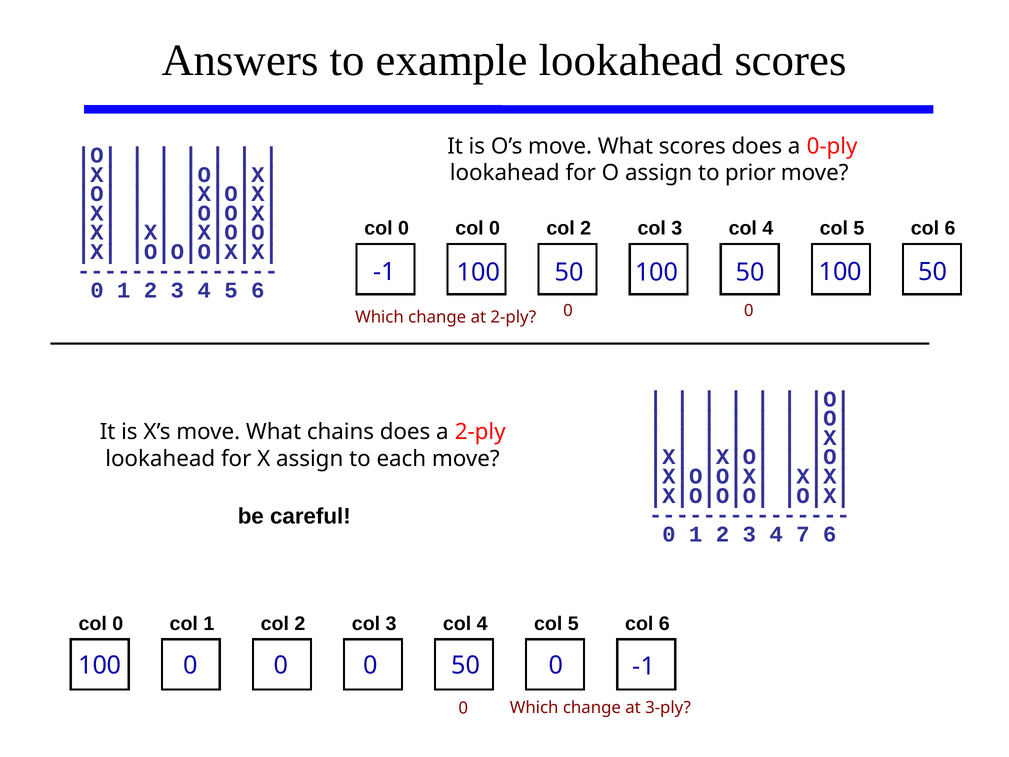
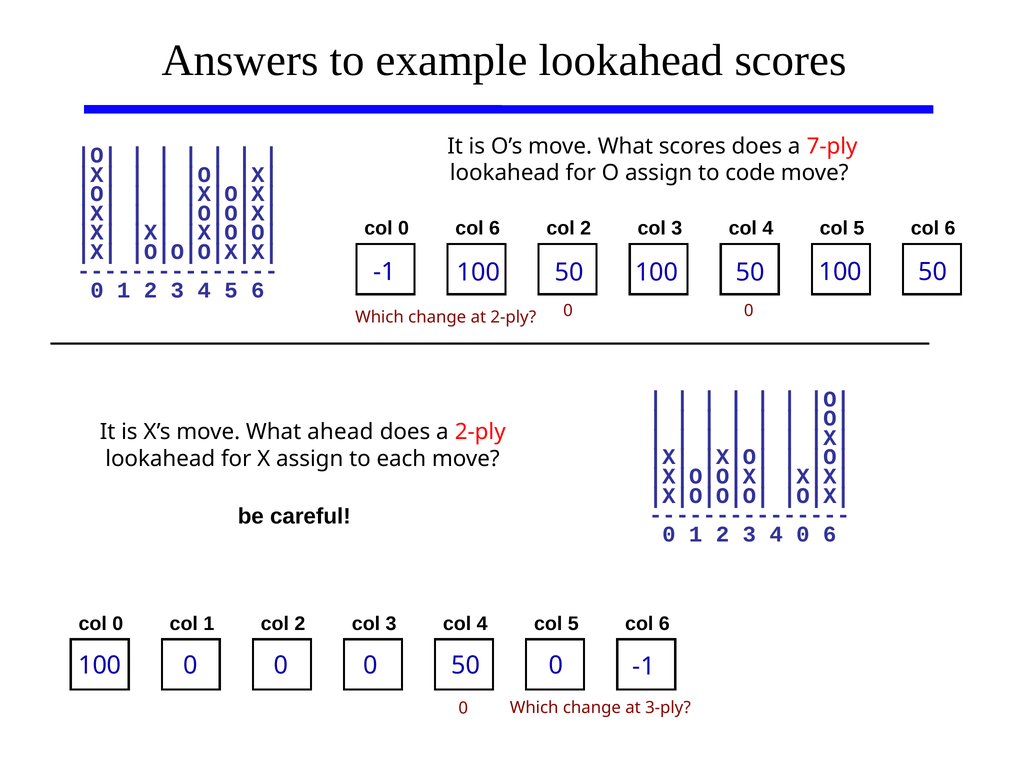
0-ply: 0-ply -> 7-ply
prior: prior -> code
0 col 0: 0 -> 6
chains: chains -> ahead
4 7: 7 -> 0
